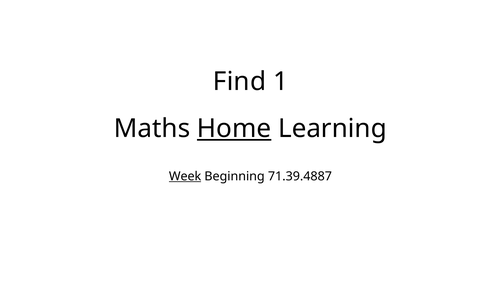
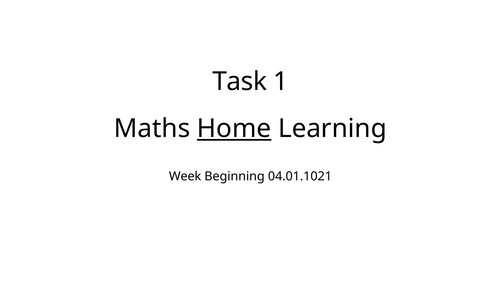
Find: Find -> Task
Week underline: present -> none
71.39.4887: 71.39.4887 -> 04.01.1021
